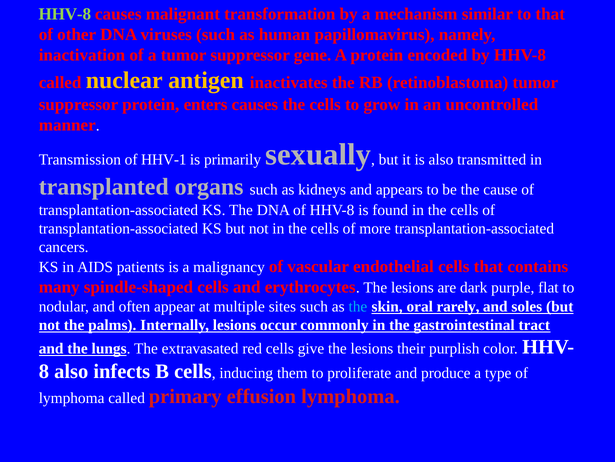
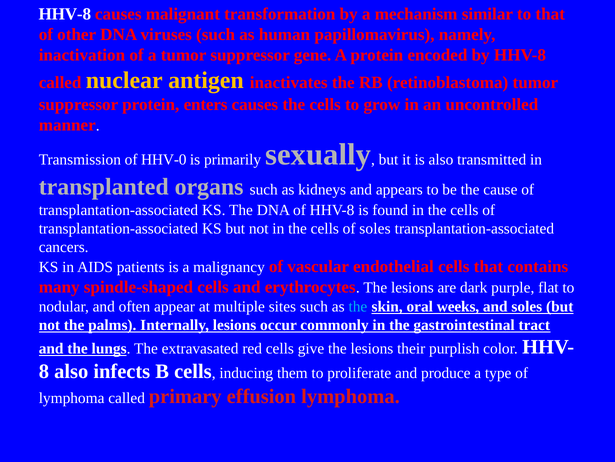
HHV-8 at (65, 14) colour: light green -> white
HHV-1: HHV-1 -> HHV-0
of more: more -> soles
rarely: rarely -> weeks
